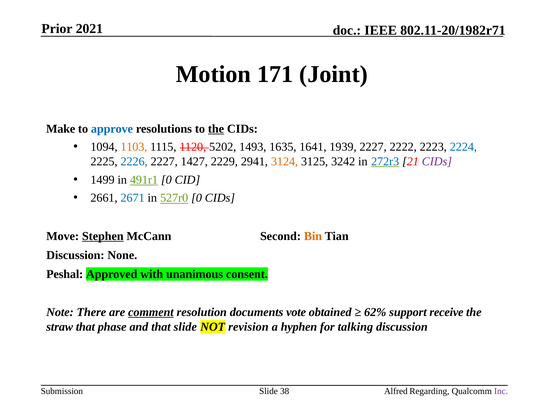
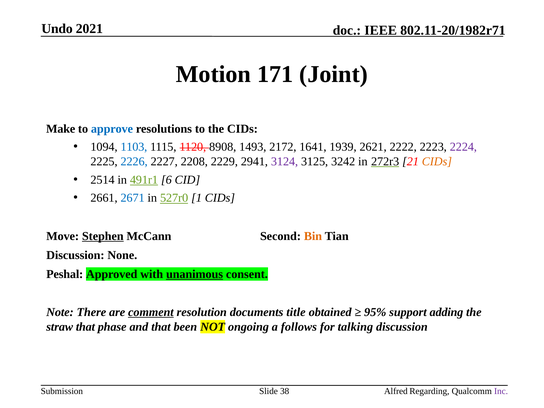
Prior: Prior -> Undo
the at (216, 129) underline: present -> none
1103 colour: orange -> blue
5202: 5202 -> 8908
1635: 1635 -> 2172
1939 2227: 2227 -> 2621
2224 colour: blue -> purple
1427: 1427 -> 2208
3124 colour: orange -> purple
272r3 colour: blue -> black
CIDs at (437, 161) colour: purple -> orange
1499: 1499 -> 2514
491r1 0: 0 -> 6
527r0 0: 0 -> 1
unanimous underline: none -> present
vote: vote -> title
62%: 62% -> 95%
receive: receive -> adding
that slide: slide -> been
revision: revision -> ongoing
hyphen: hyphen -> follows
